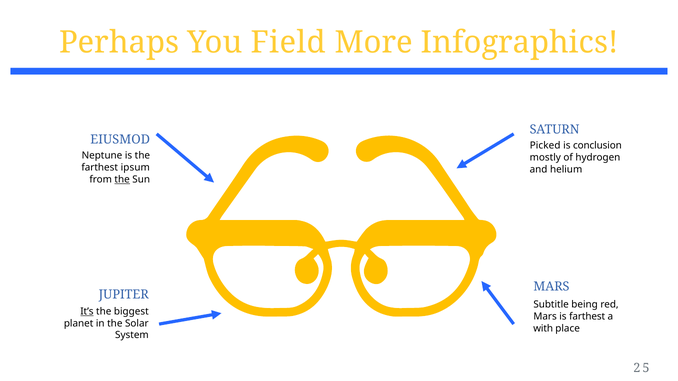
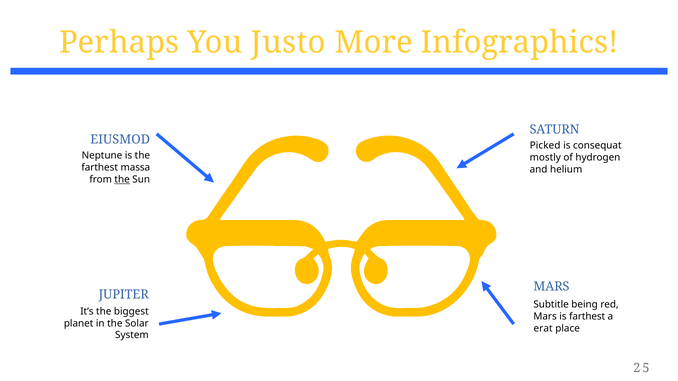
Field: Field -> Justo
conclusion: conclusion -> consequat
ipsum: ipsum -> massa
It’s underline: present -> none
with: with -> erat
